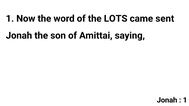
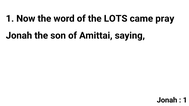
sent: sent -> pray
